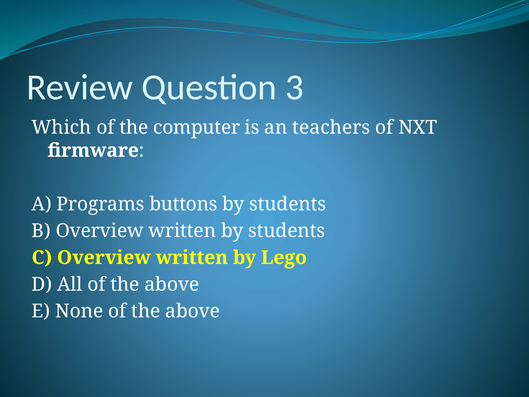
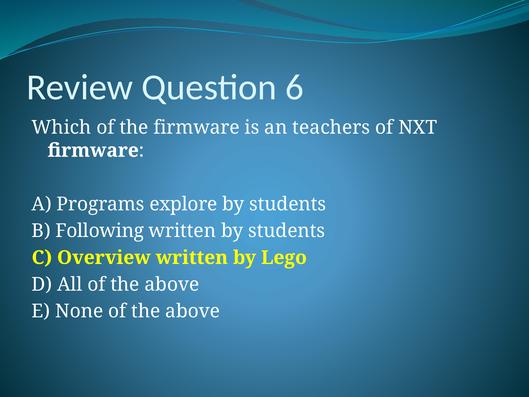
3: 3 -> 6
the computer: computer -> firmware
buttons: buttons -> explore
B Overview: Overview -> Following
